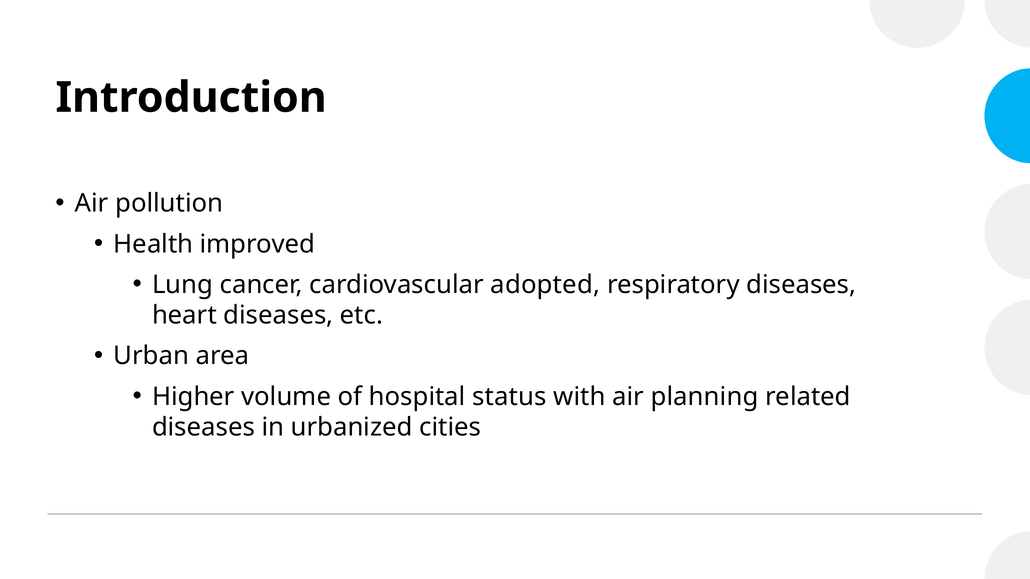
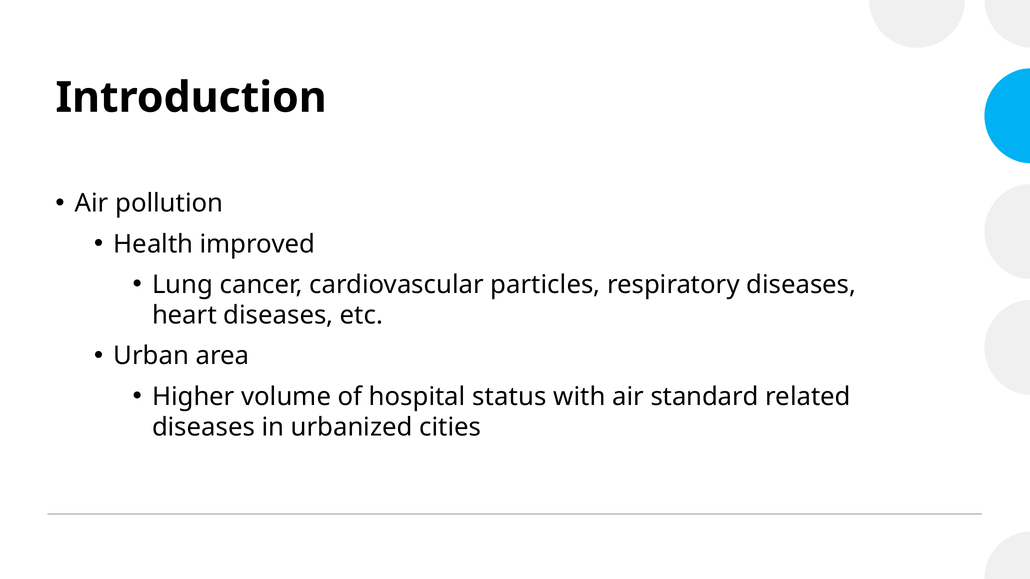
adopted: adopted -> particles
planning: planning -> standard
